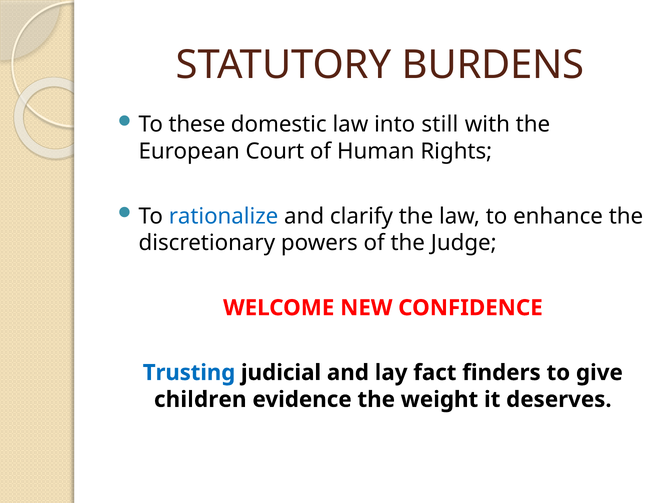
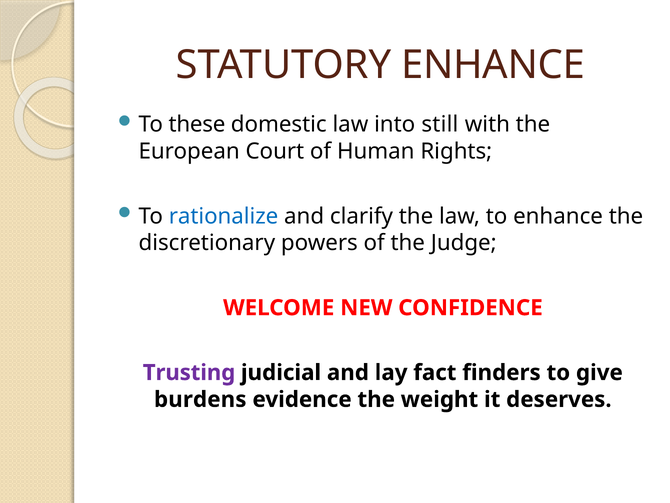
STATUTORY BURDENS: BURDENS -> ENHANCE
Trusting colour: blue -> purple
children: children -> burdens
